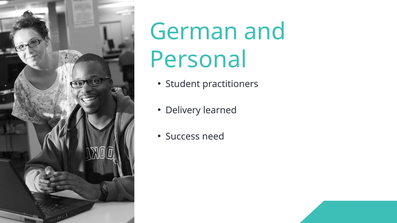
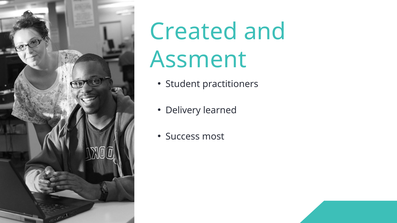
German: German -> Created
Personal: Personal -> Assment
need: need -> most
